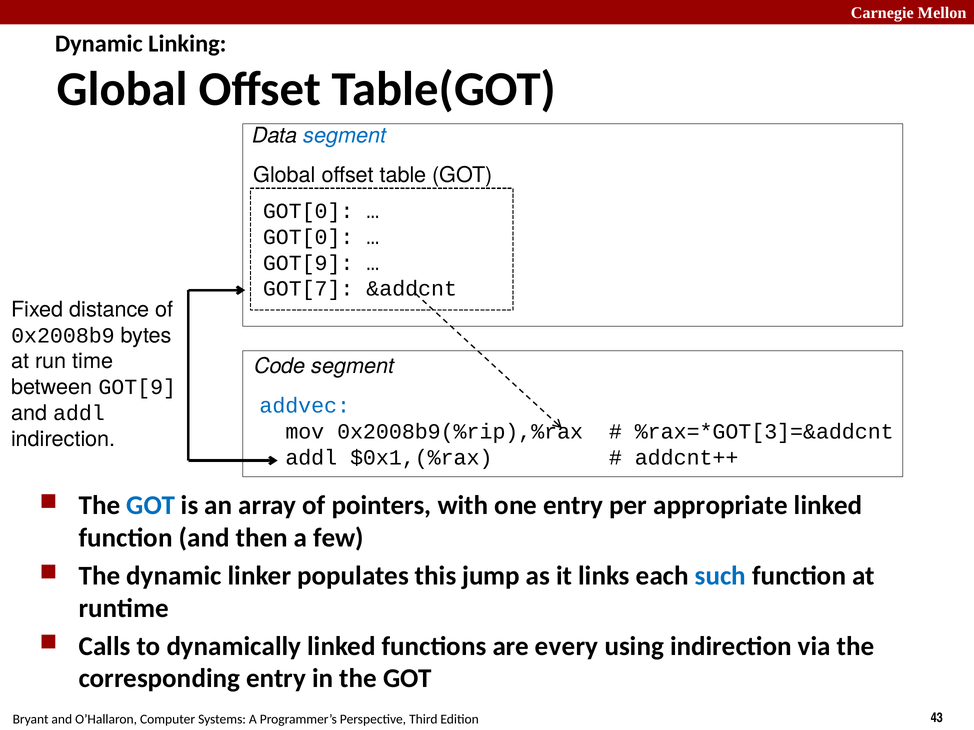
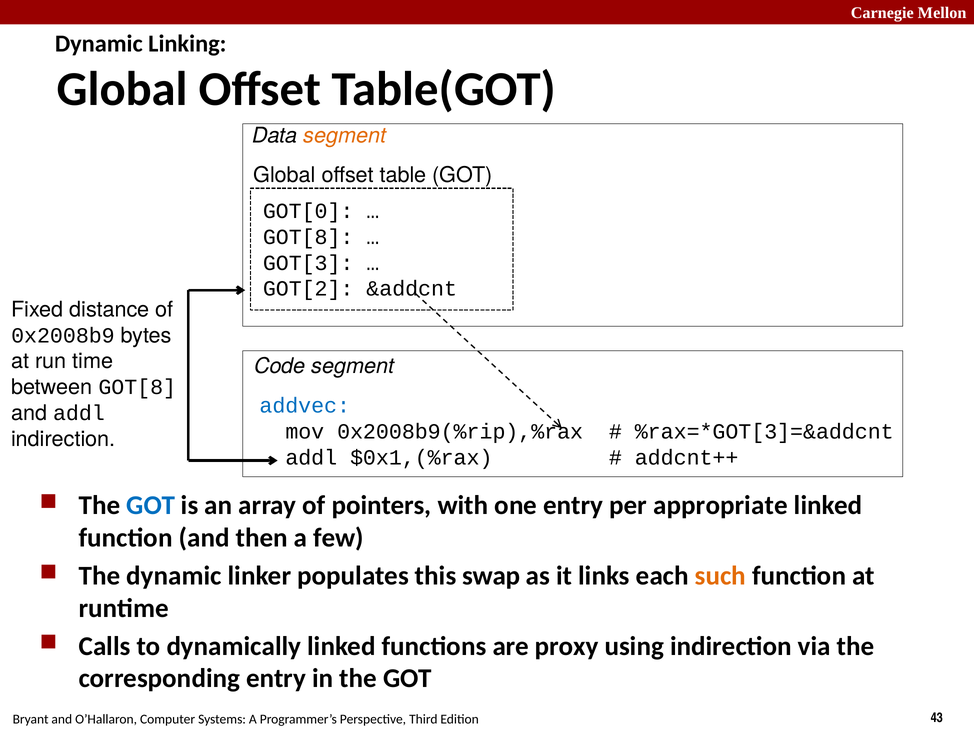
segment at (345, 136) colour: blue -> orange
GOT[0 at (308, 237): GOT[0 -> GOT[8
GOT[9 at (308, 263): GOT[9 -> GOT[3
GOT[7: GOT[7 -> GOT[2
between GOT[9: GOT[9 -> GOT[8
jump: jump -> swap
such colour: blue -> orange
every: every -> proxy
